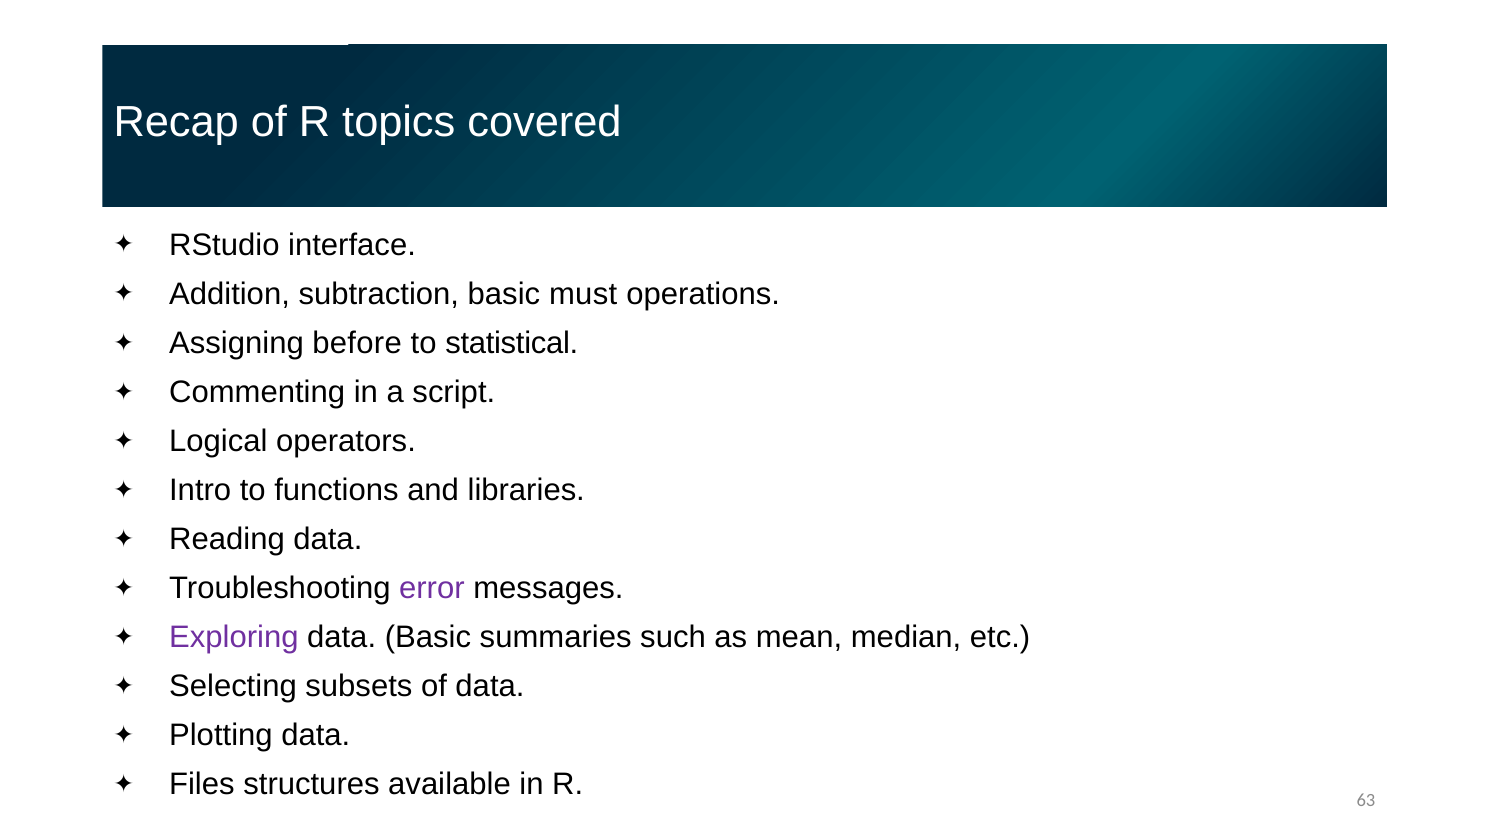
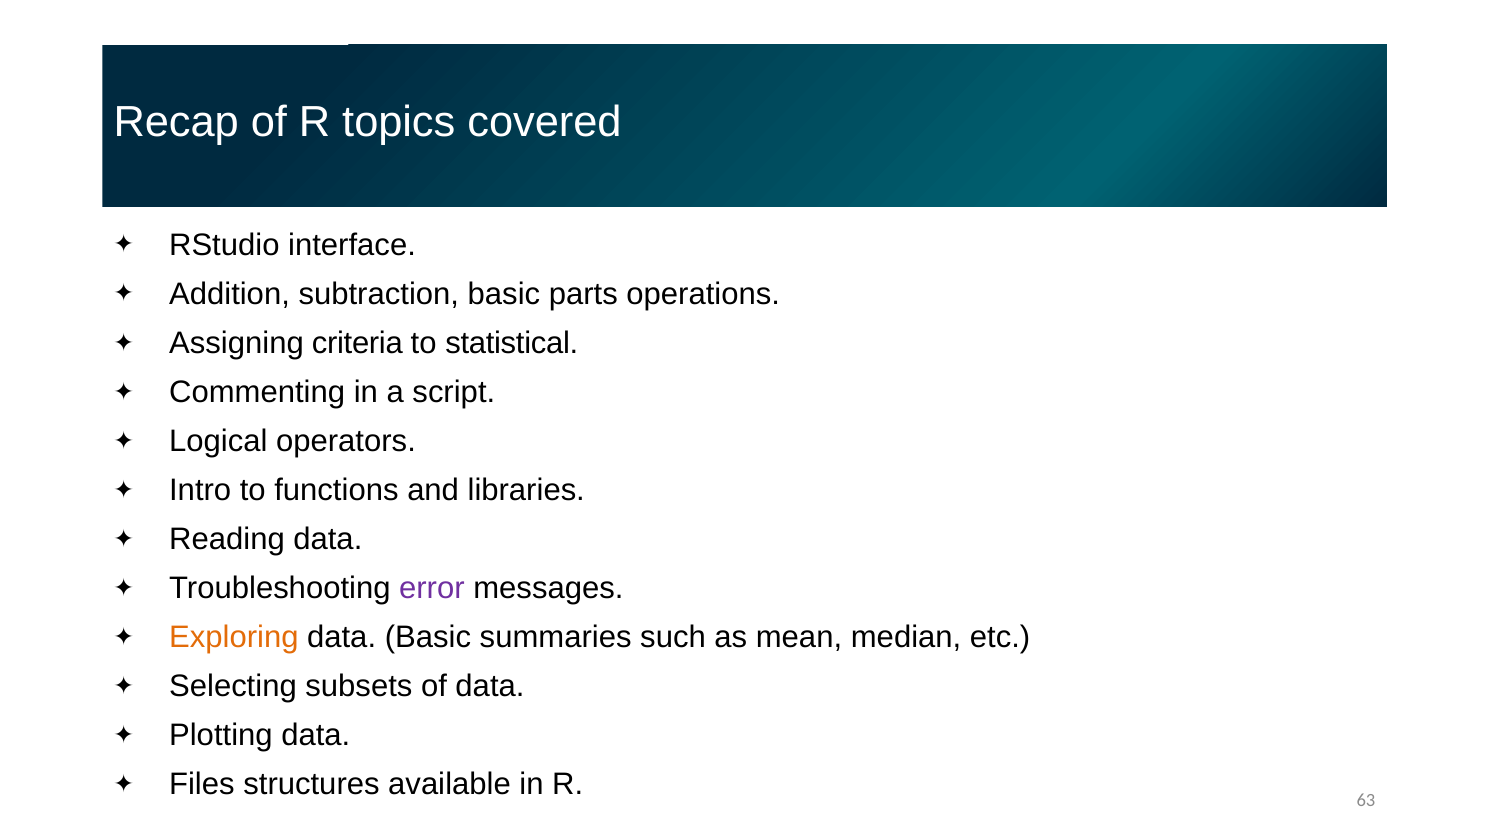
must: must -> parts
before: before -> criteria
Exploring colour: purple -> orange
